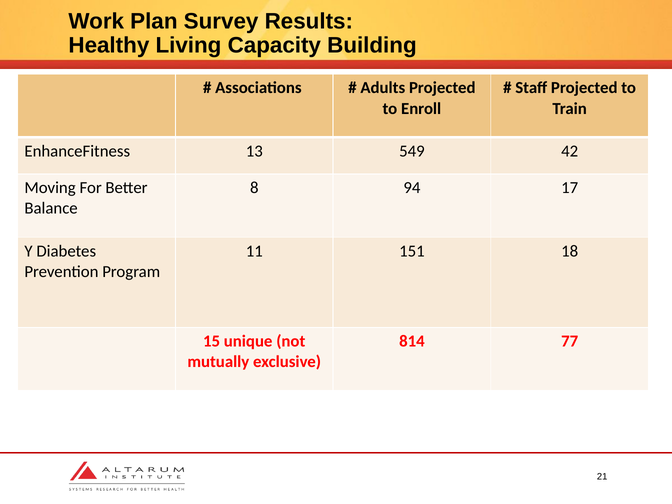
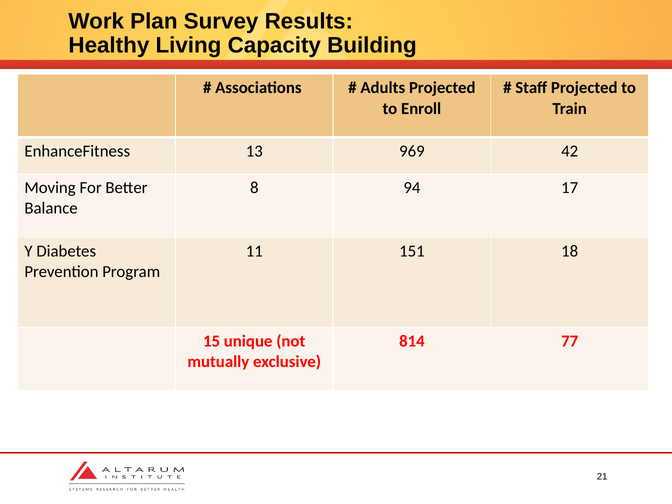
549: 549 -> 969
